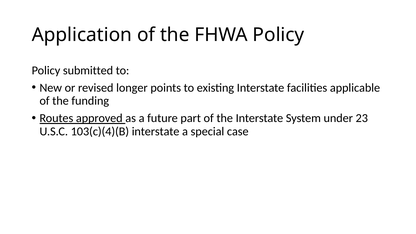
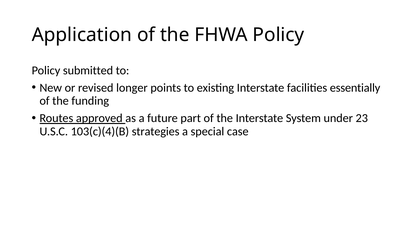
applicable: applicable -> essentially
103(c)(4)(B interstate: interstate -> strategies
